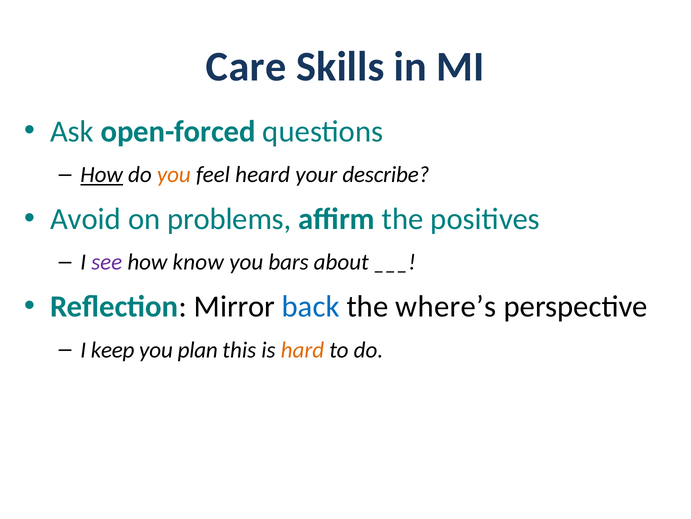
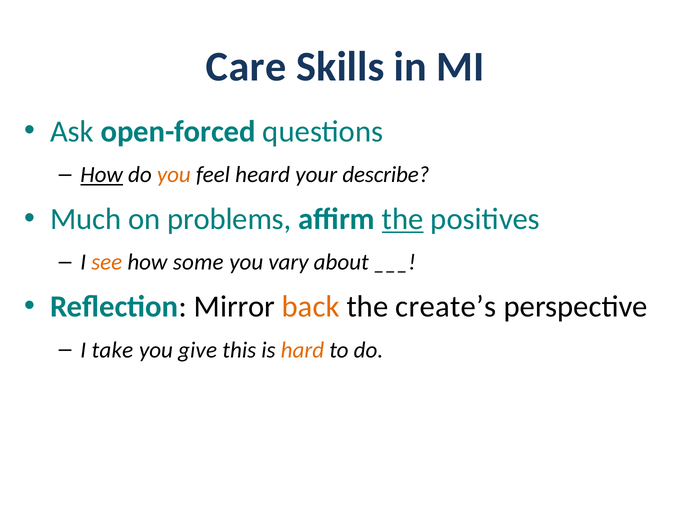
Avoid: Avoid -> Much
the at (403, 219) underline: none -> present
see colour: purple -> orange
know: know -> some
bars: bars -> vary
back colour: blue -> orange
where’s: where’s -> create’s
keep: keep -> take
plan: plan -> give
